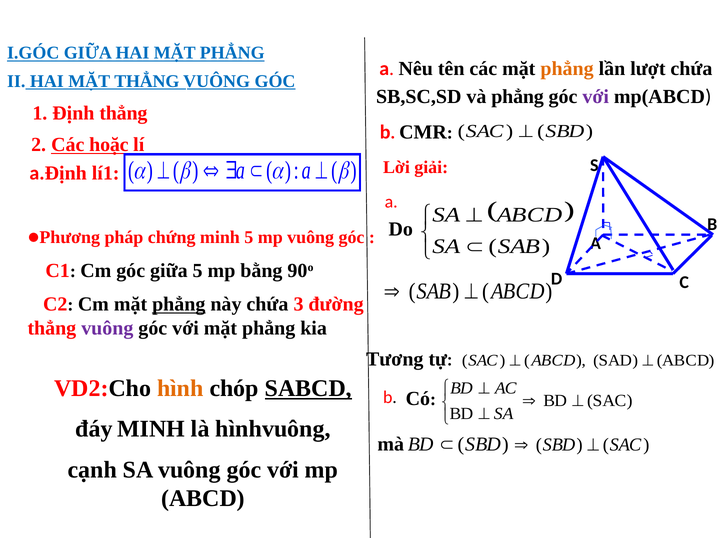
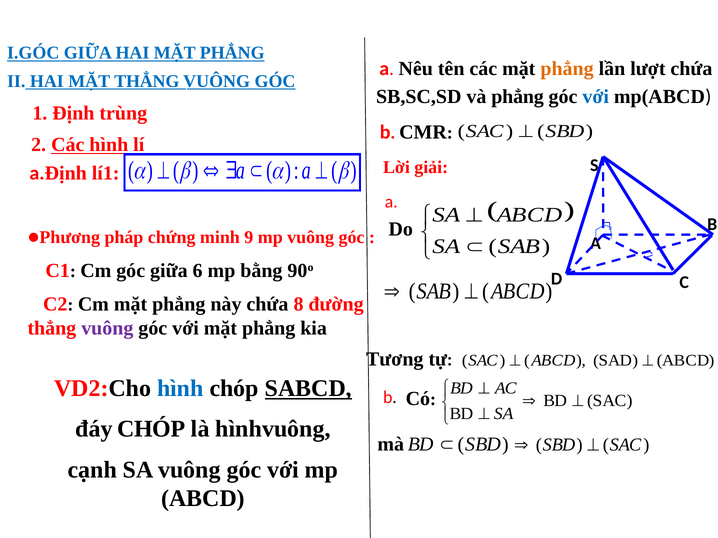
với at (596, 97) colour: purple -> blue
Định thẳng: thẳng -> trùng
Các hoặc: hoặc -> hình
minh 5: 5 -> 9
giữa 5: 5 -> 6
phẳng at (179, 305) underline: present -> none
3: 3 -> 8
hình at (180, 389) colour: orange -> blue
đáy MINH: MINH -> CHÓP
